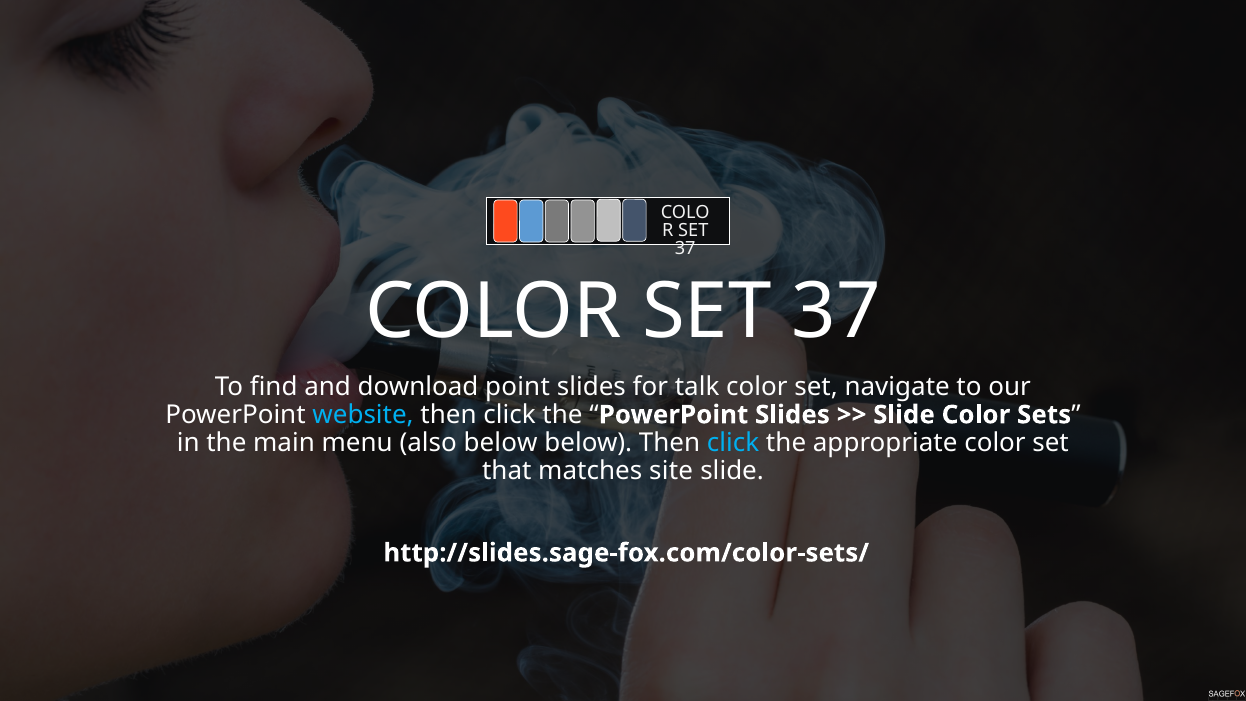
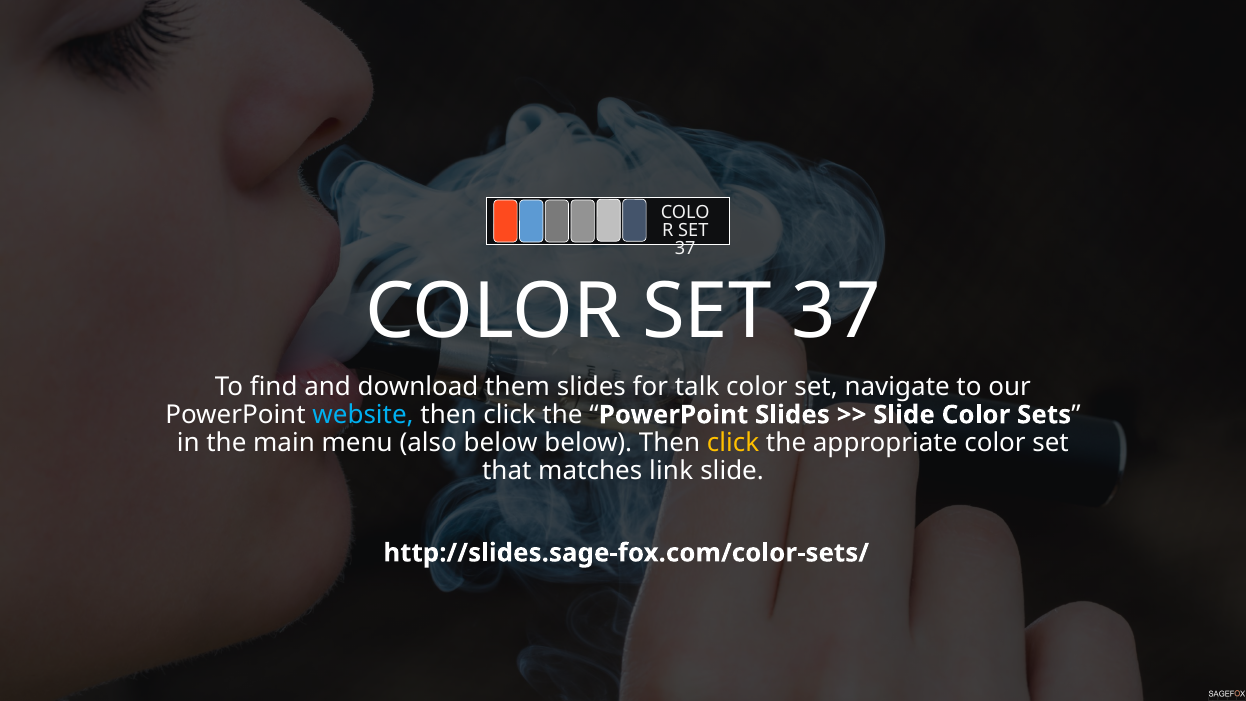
point: point -> them
click at (733, 443) colour: light blue -> yellow
site: site -> link
